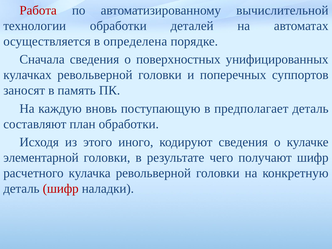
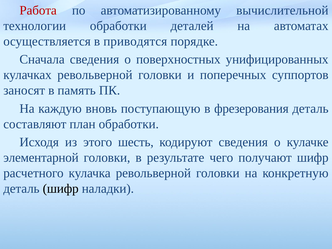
определена: определена -> приводятся
предполагает: предполагает -> фрезерования
иного: иного -> шесть
шифр at (61, 189) colour: red -> black
